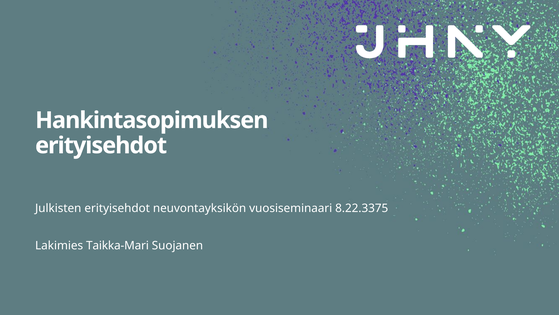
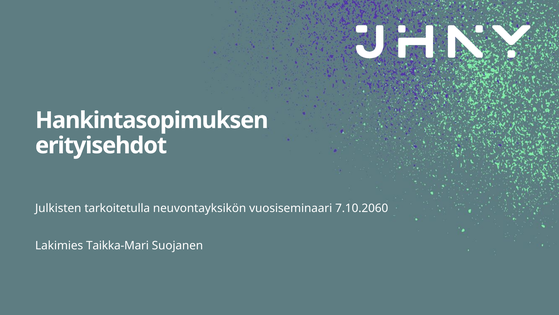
Julkisten erityisehdot: erityisehdot -> tarkoitetulla
8.22.3375: 8.22.3375 -> 7.10.2060
